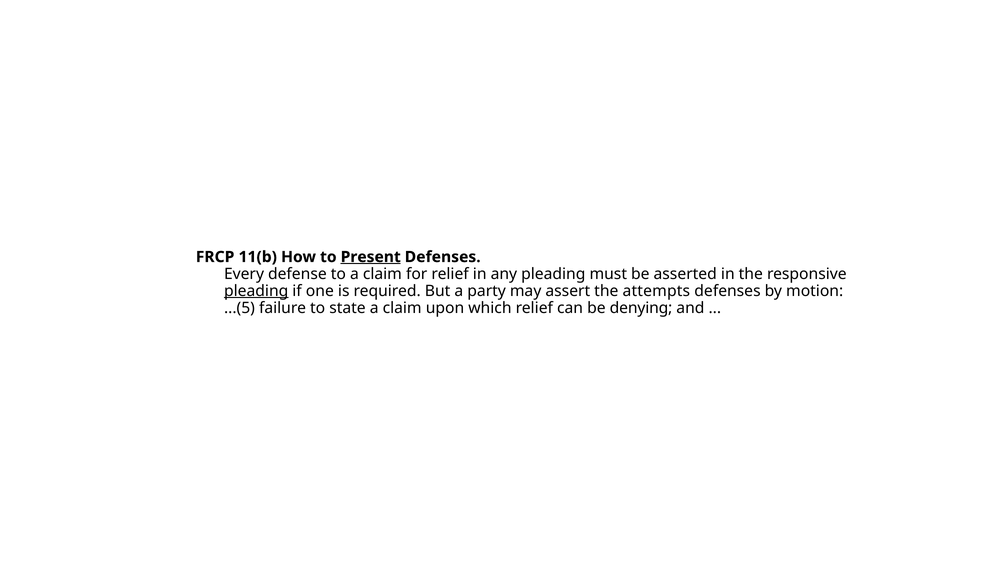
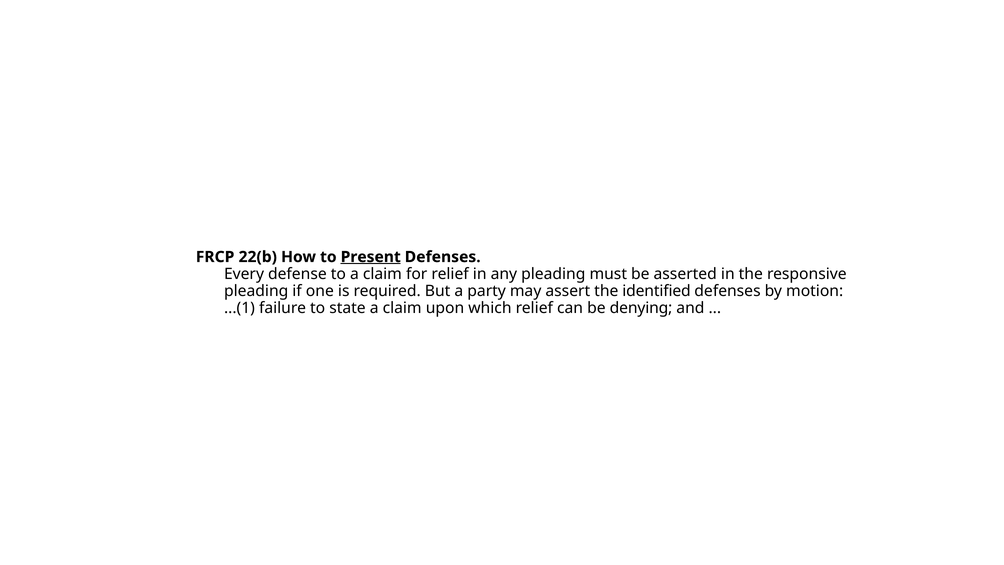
11(b: 11(b -> 22(b
pleading at (256, 291) underline: present -> none
attempts: attempts -> identified
...(5: ...(5 -> ...(1
